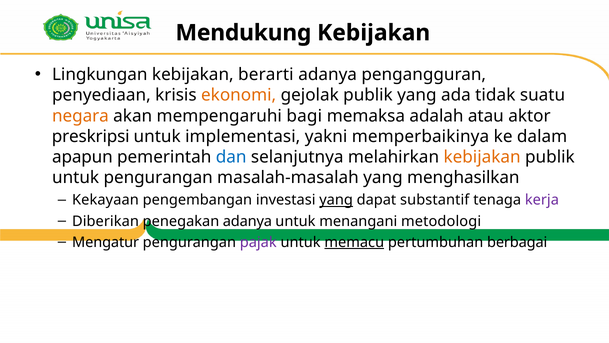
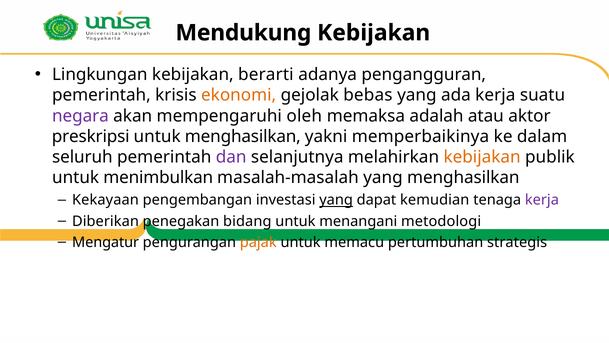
penyediaan at (101, 95): penyediaan -> pemerintah
gejolak publik: publik -> bebas
ada tidak: tidak -> kerja
negara colour: orange -> purple
bagi: bagi -> oleh
untuk implementasi: implementasi -> menghasilkan
apapun: apapun -> seluruh
dan colour: blue -> purple
untuk pengurangan: pengurangan -> menimbulkan
substantif: substantif -> kemudian
penegakan adanya: adanya -> bidang
pajak colour: purple -> orange
memacu underline: present -> none
berbagai: berbagai -> strategis
